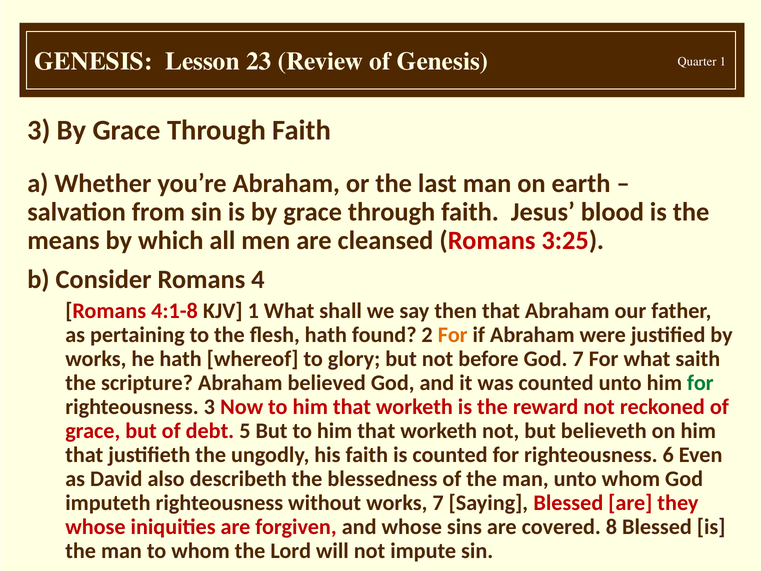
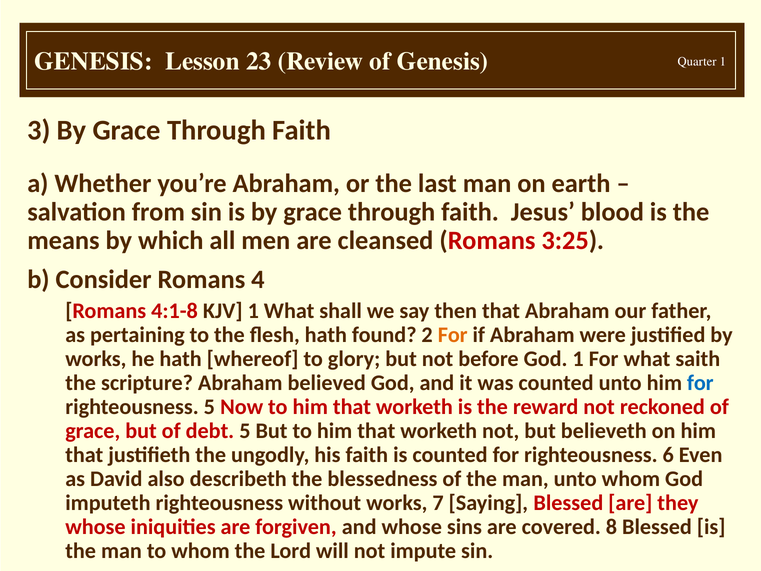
God 7: 7 -> 1
for at (700, 383) colour: green -> blue
righteousness 3: 3 -> 5
